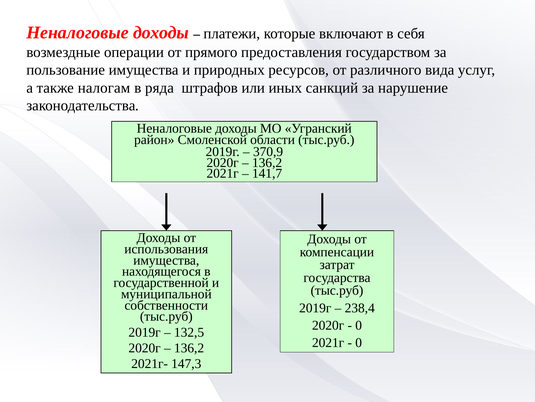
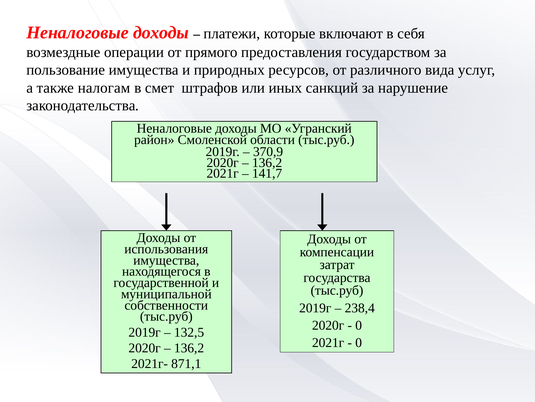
ряда: ряда -> смет
147,3: 147,3 -> 871,1
